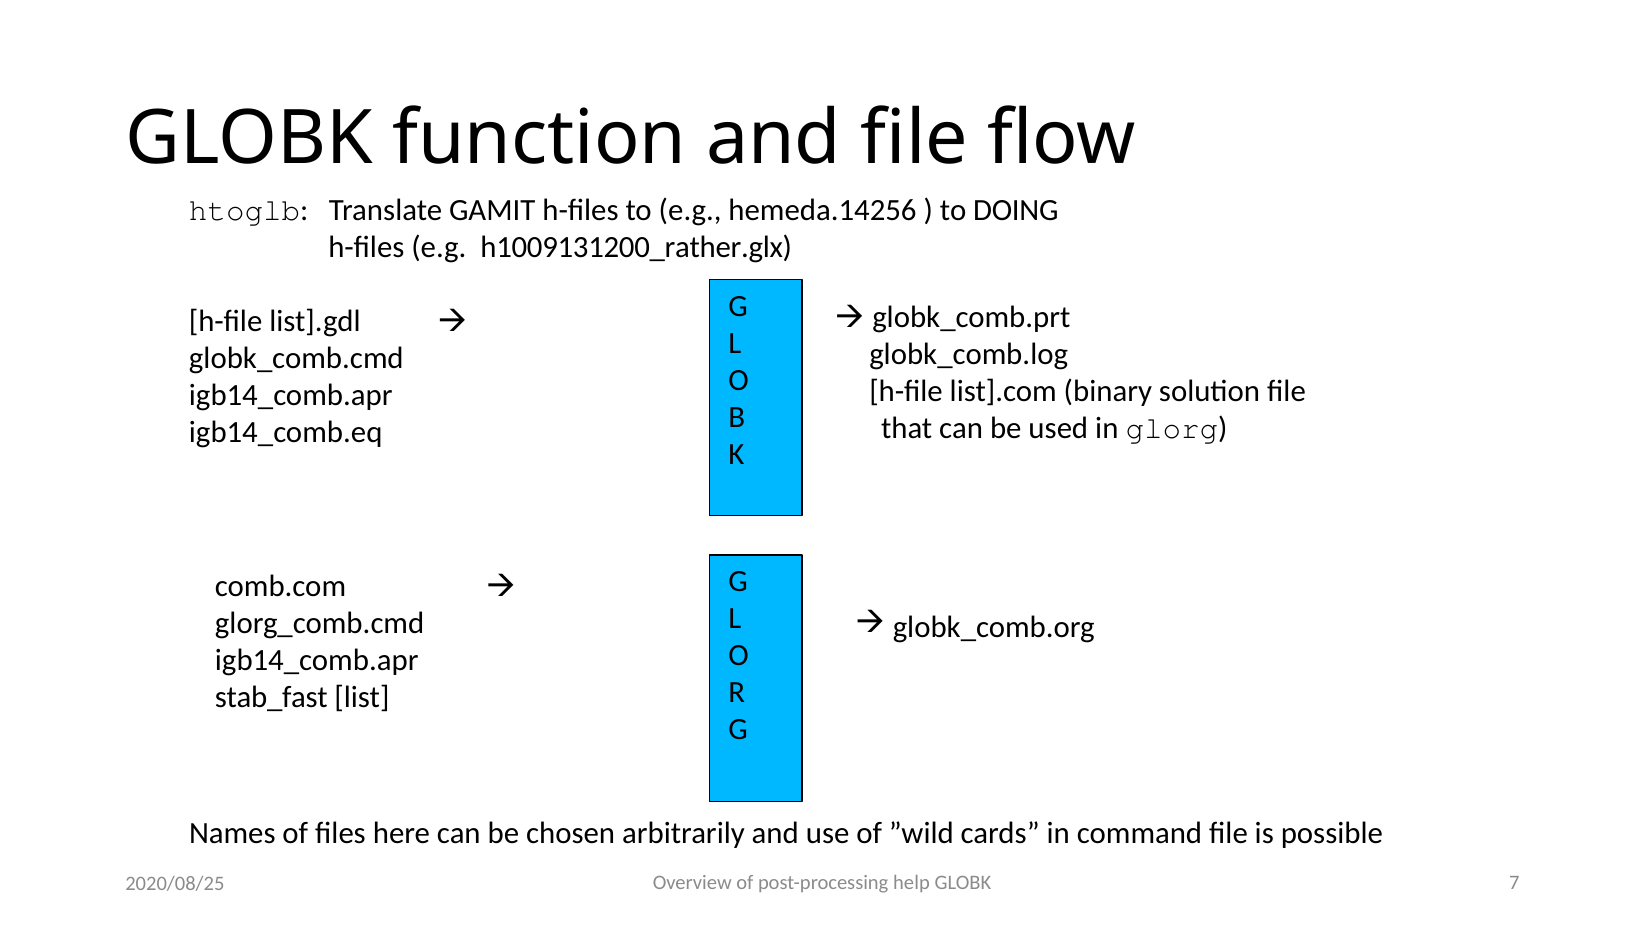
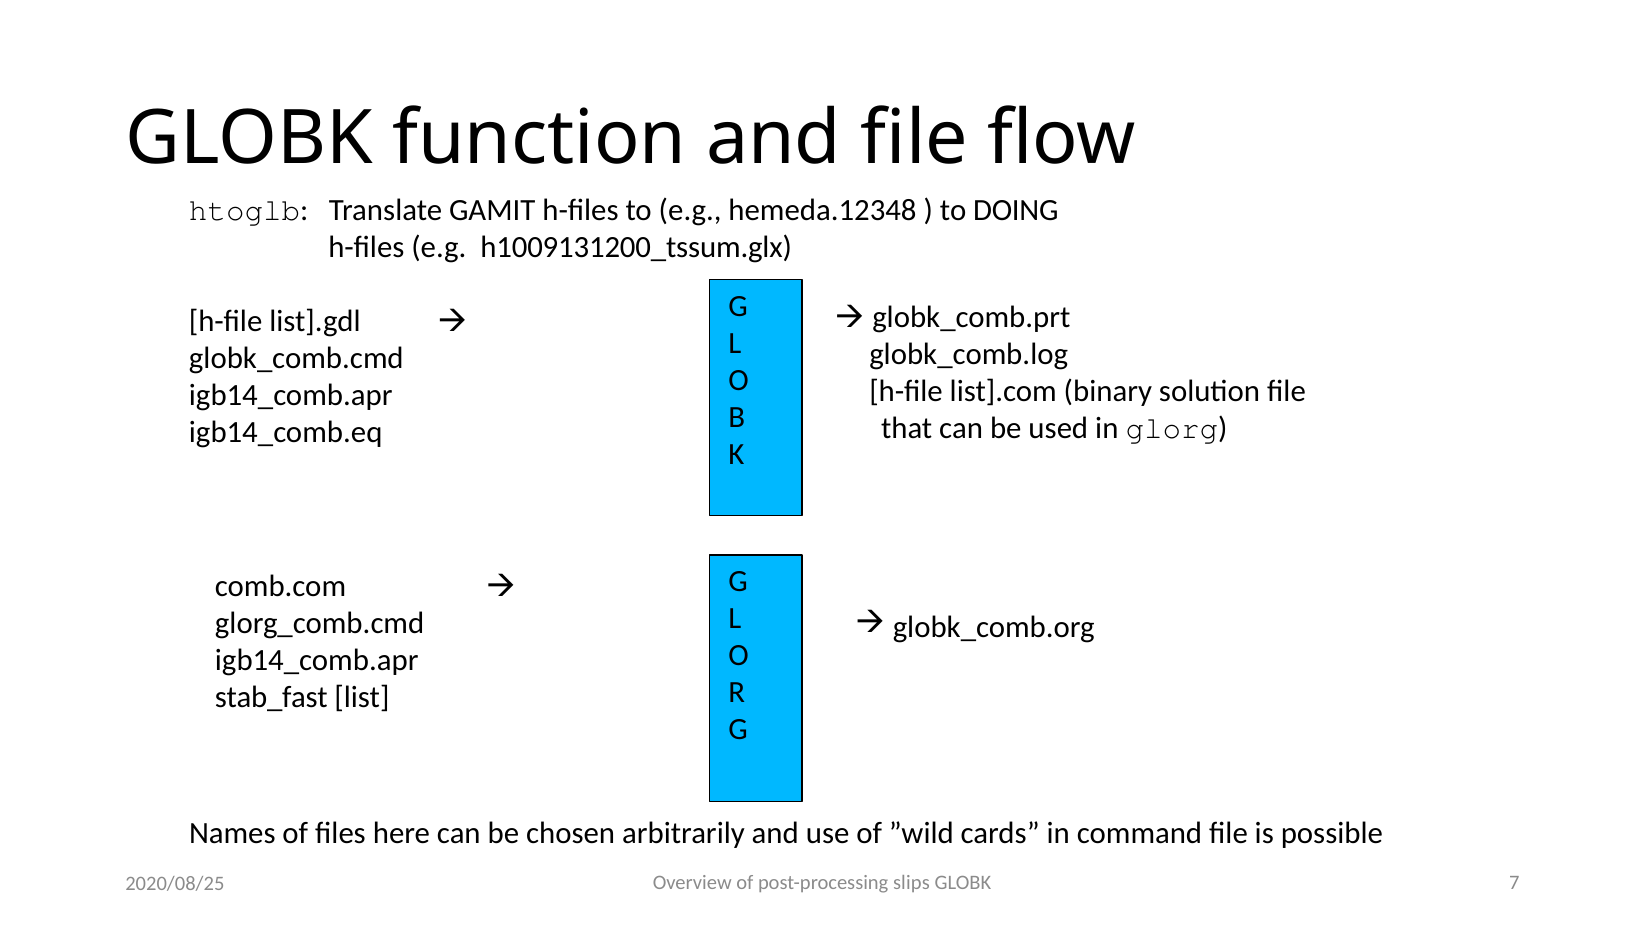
hemeda.14256: hemeda.14256 -> hemeda.12348
h1009131200_rather.glx: h1009131200_rather.glx -> h1009131200_tssum.glx
help: help -> slips
